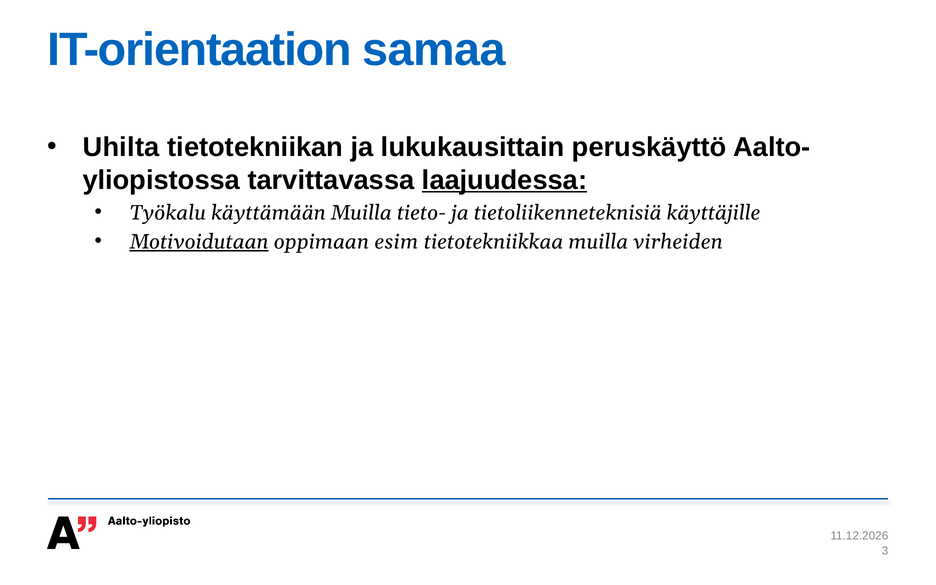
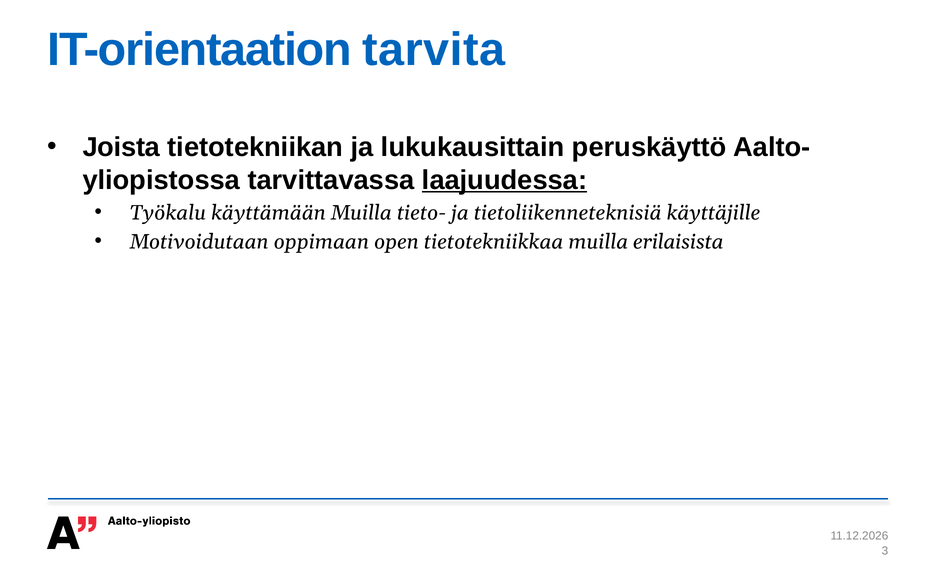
samaa: samaa -> tarvita
Uhilta: Uhilta -> Joista
Motivoidutaan underline: present -> none
esim: esim -> open
virheiden: virheiden -> erilaisista
